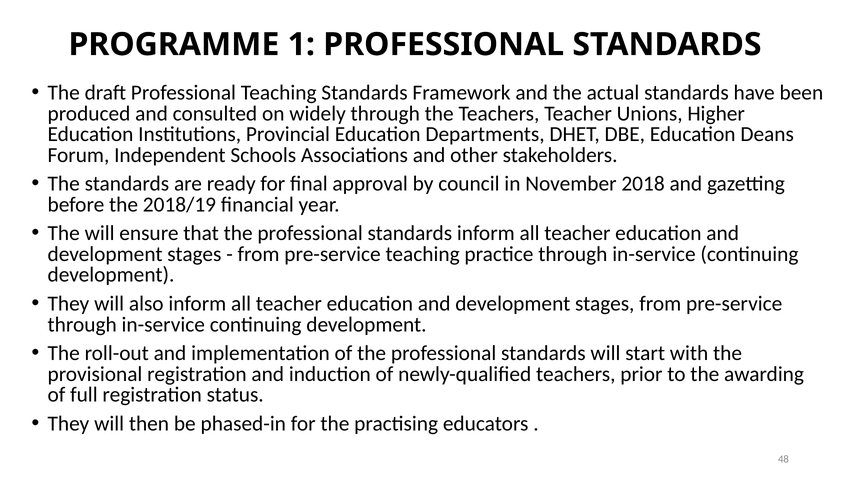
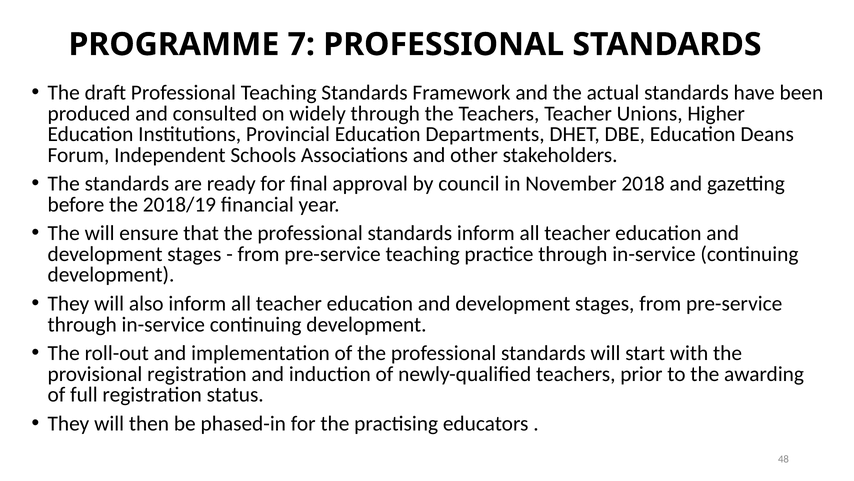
1: 1 -> 7
